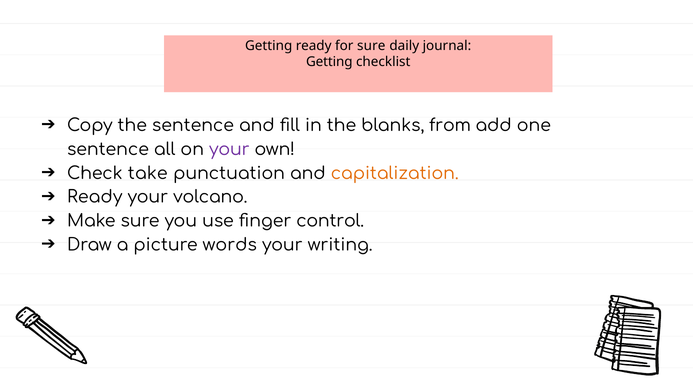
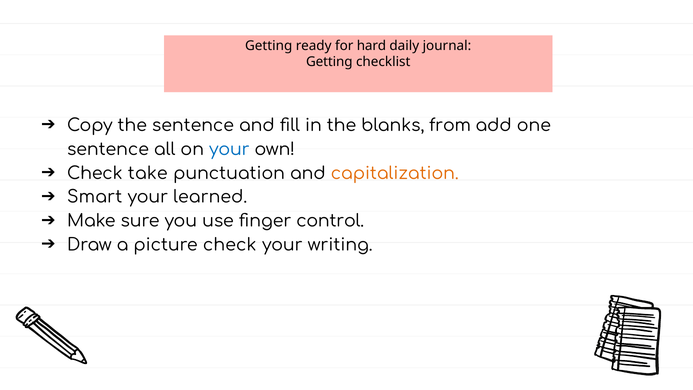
for sure: sure -> hard
your at (229, 149) colour: purple -> blue
Ready at (95, 197): Ready -> Smart
volcano: volcano -> learned
picture words: words -> check
